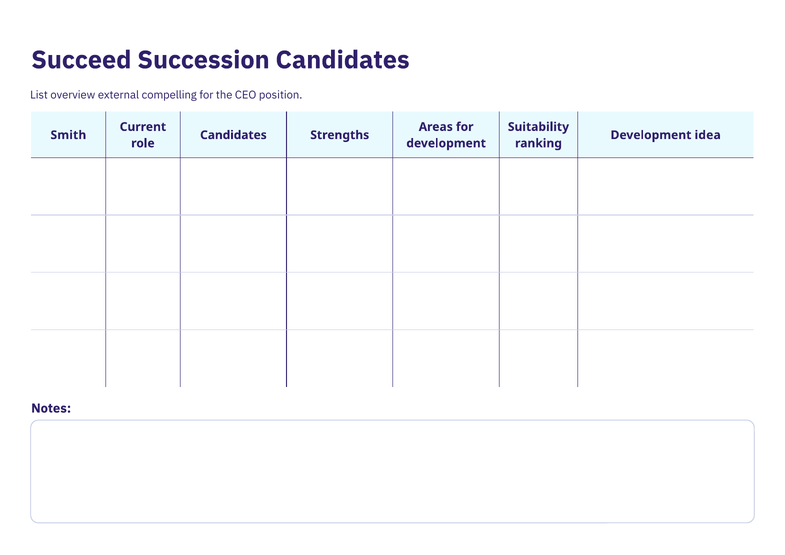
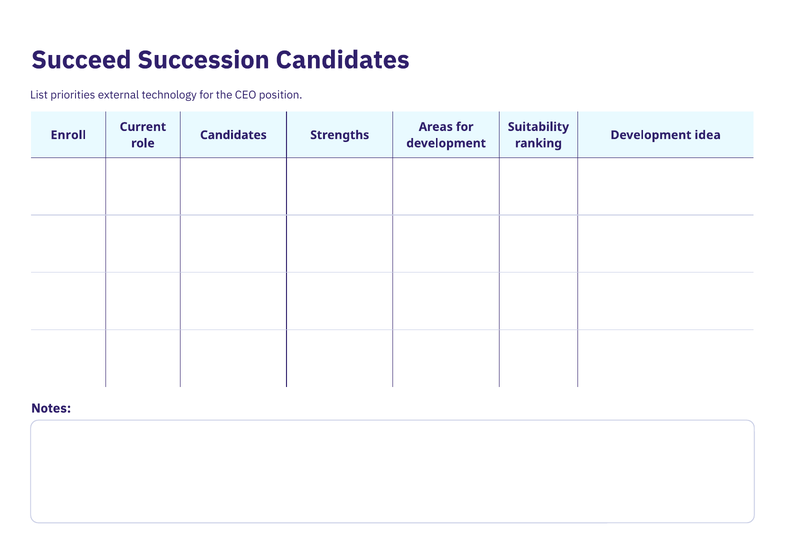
overview: overview -> priorities
compelling: compelling -> technology
Smith: Smith -> Enroll
